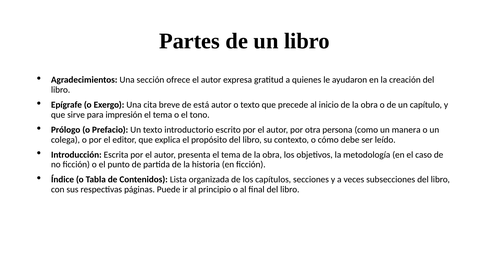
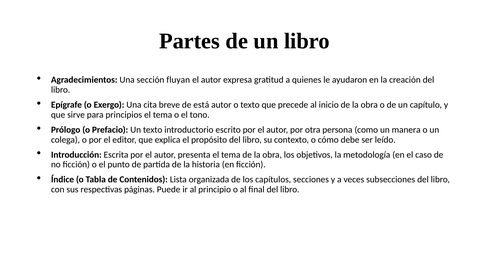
ofrece: ofrece -> fluyan
impresión: impresión -> principios
